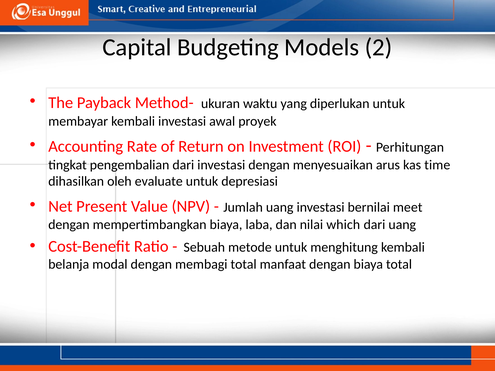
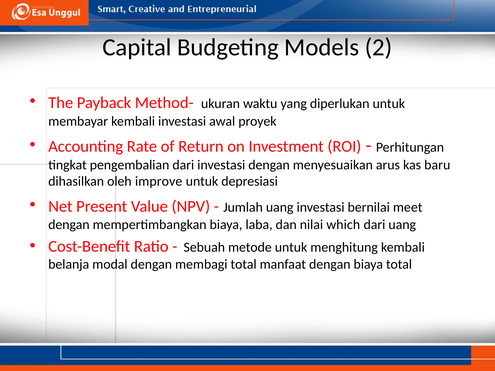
time: time -> baru
evaluate: evaluate -> improve
